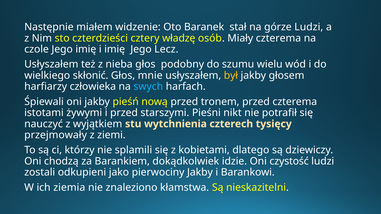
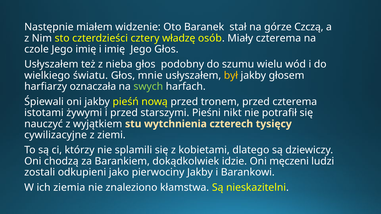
górze Ludzi: Ludzi -> Czczą
Jego Lecz: Lecz -> Głos
skłonić: skłonić -> światu
człowieka: człowieka -> oznaczała
swych colour: light blue -> light green
przejmowały: przejmowały -> cywilizacyjne
czystość: czystość -> męczeni
